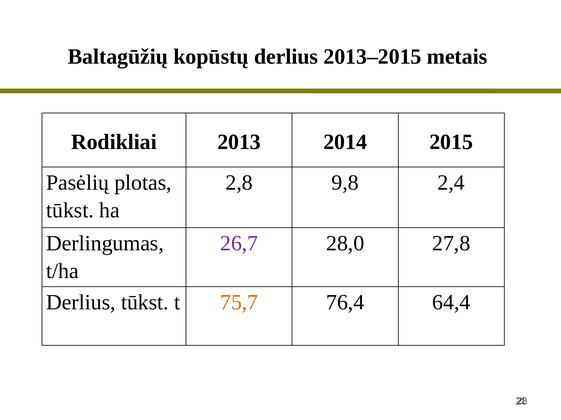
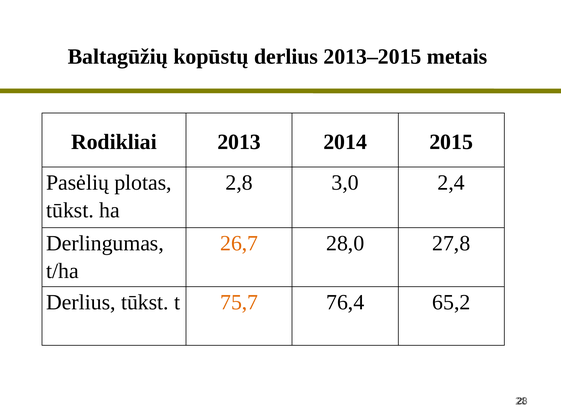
9,8: 9,8 -> 3,0
26,7 colour: purple -> orange
64,4: 64,4 -> 65,2
